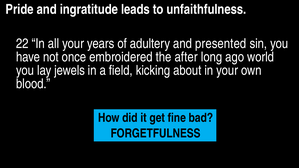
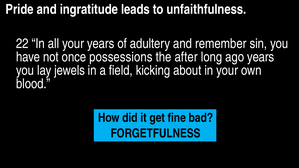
presented: presented -> remember
embroidered: embroidered -> possessions
ago world: world -> years
